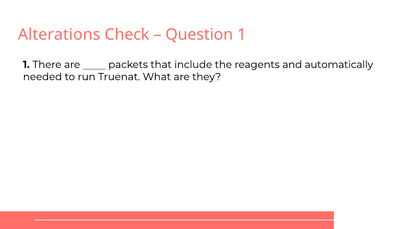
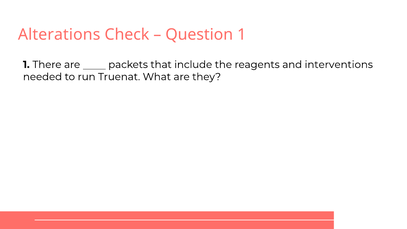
automatically: automatically -> interventions
